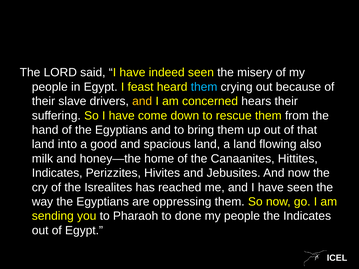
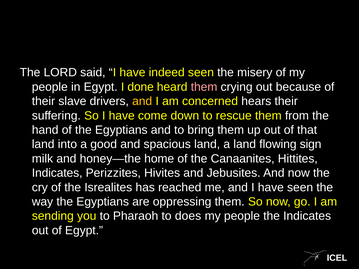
feast: feast -> done
them at (204, 87) colour: light blue -> pink
also: also -> sign
done: done -> does
